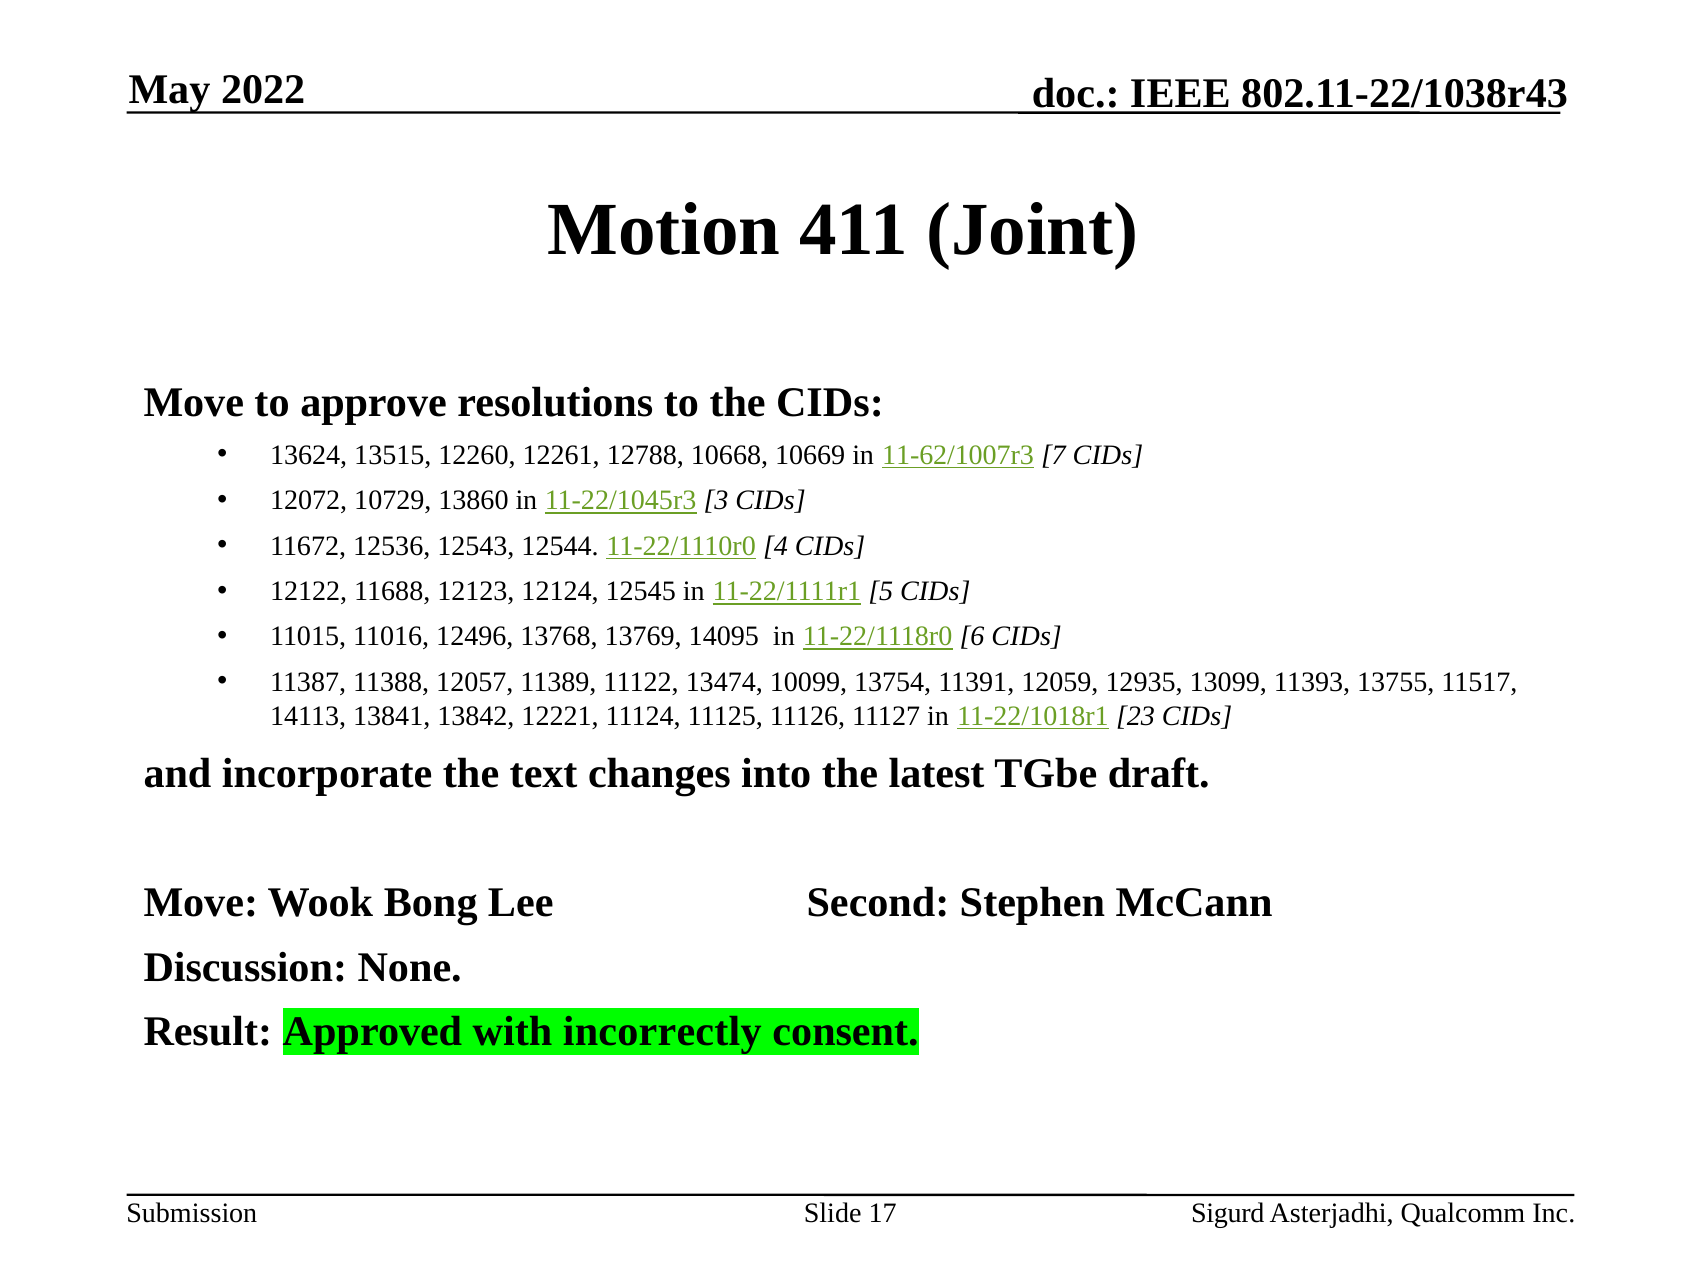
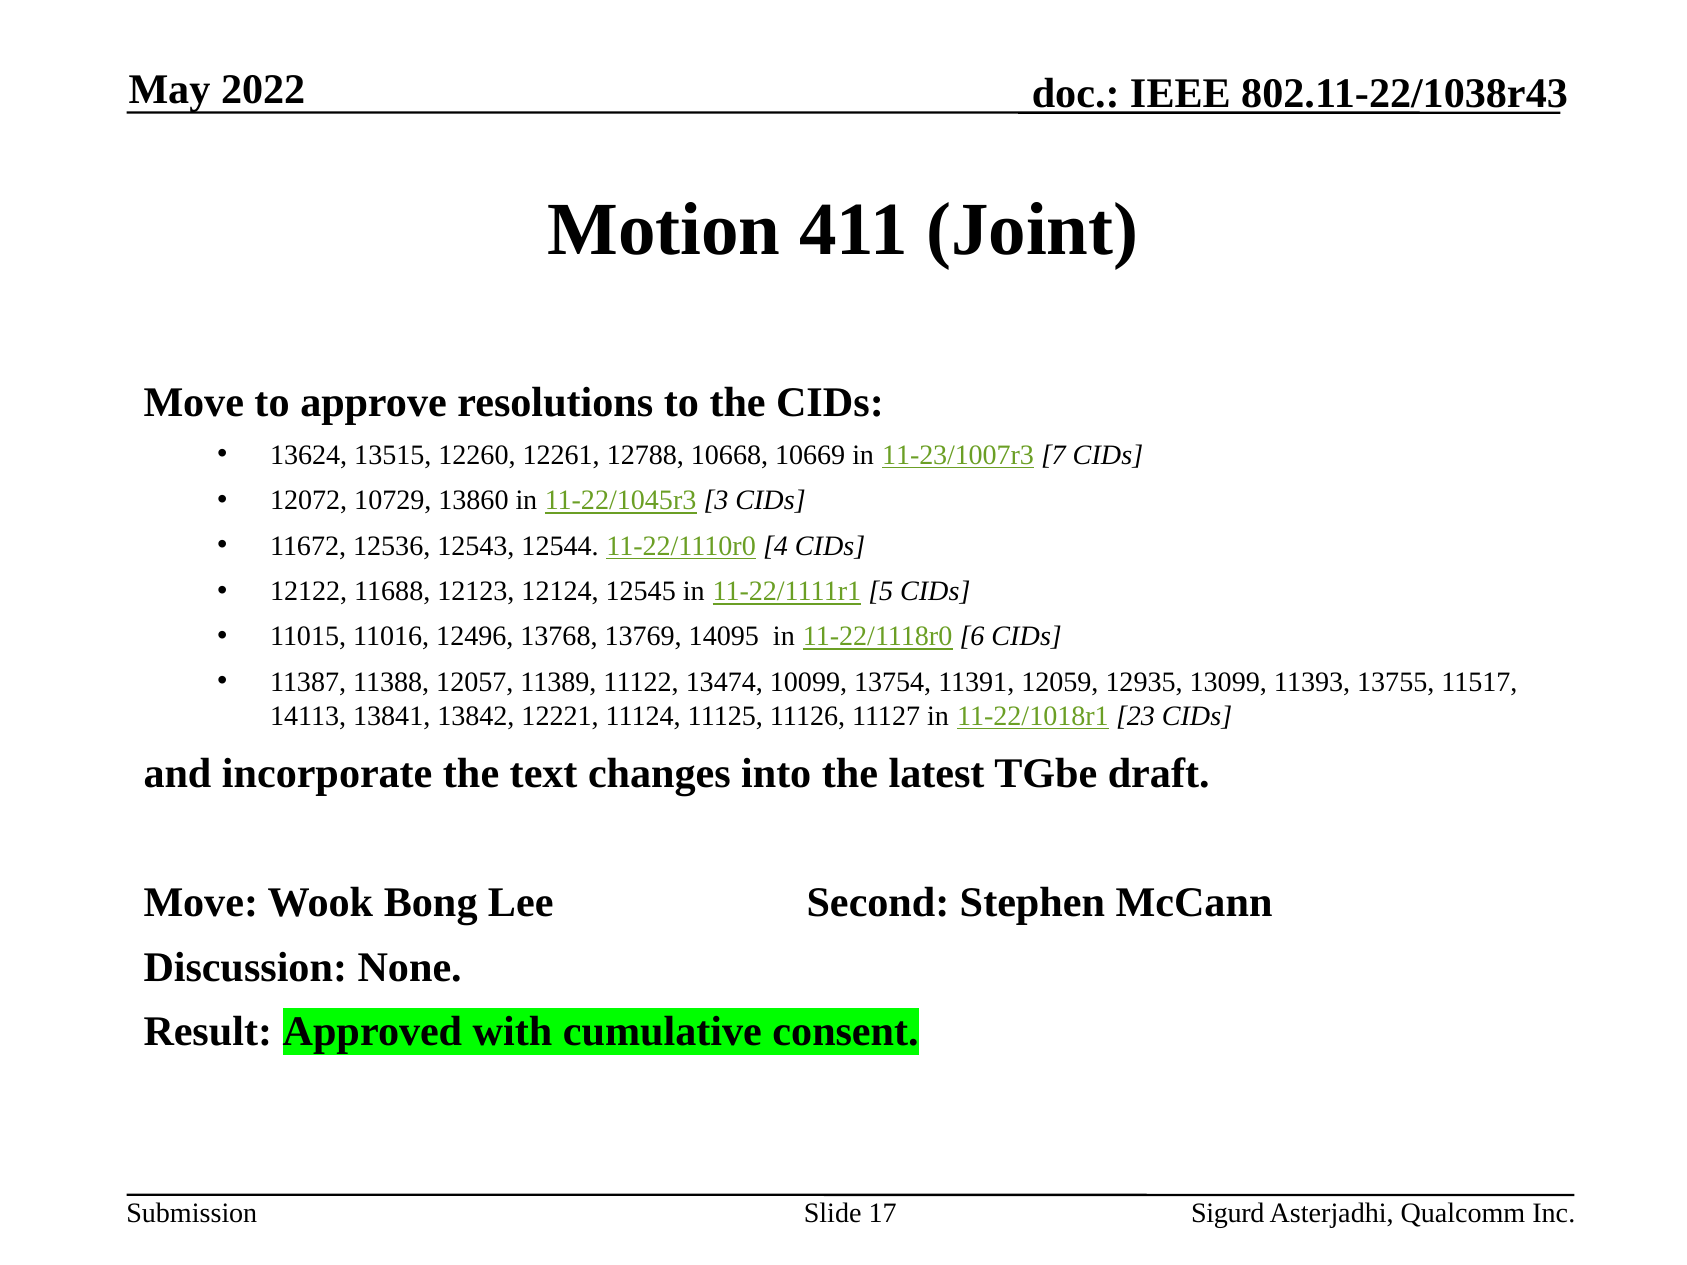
11-62/1007r3: 11-62/1007r3 -> 11-23/1007r3
incorrectly: incorrectly -> cumulative
